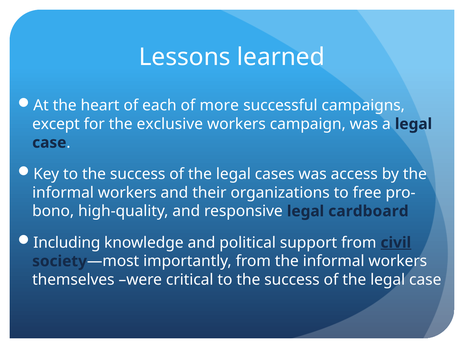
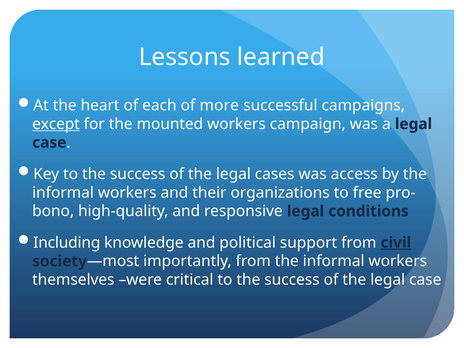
except underline: none -> present
exclusive: exclusive -> mounted
cardboard: cardboard -> conditions
